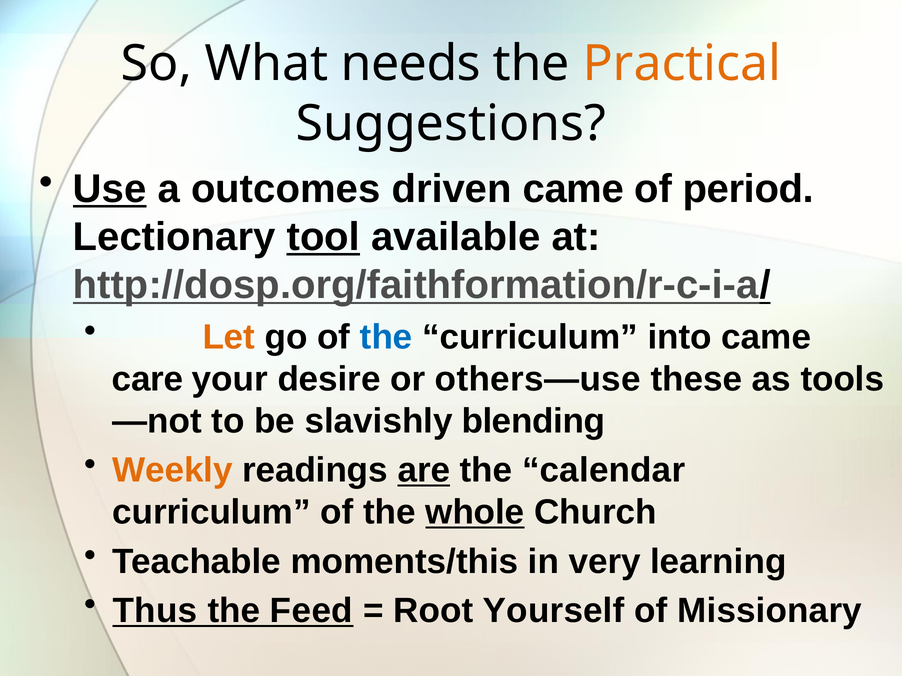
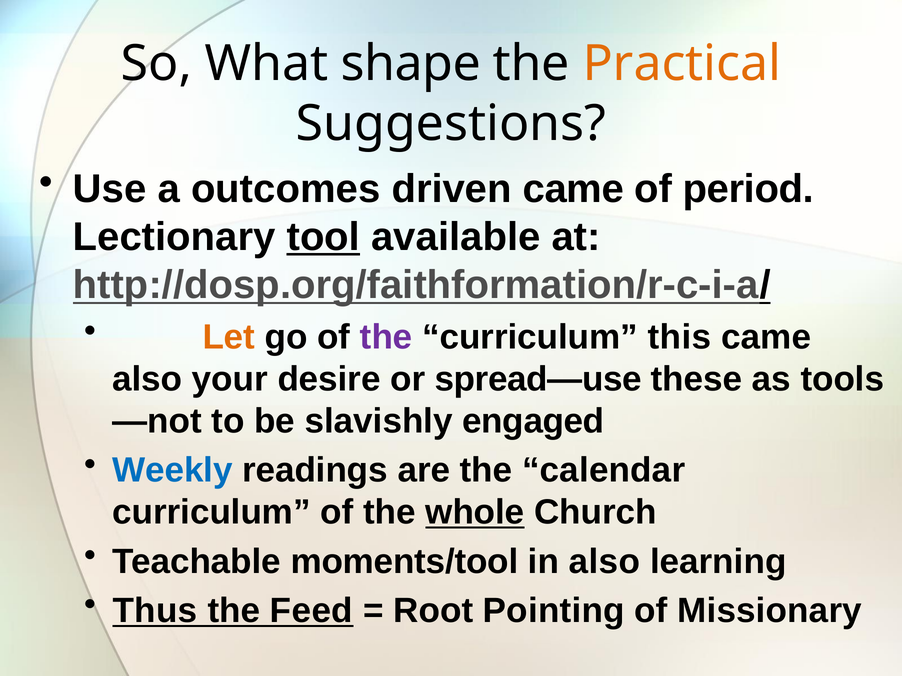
needs: needs -> shape
Use underline: present -> none
the at (386, 337) colour: blue -> purple
into: into -> this
care at (148, 379): care -> also
others—use: others—use -> spread—use
blending: blending -> engaged
Weekly colour: orange -> blue
are underline: present -> none
moments/this: moments/this -> moments/tool
in very: very -> also
Yourself: Yourself -> Pointing
